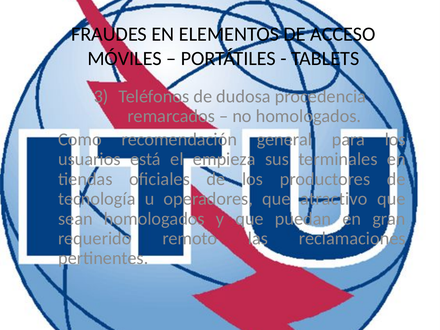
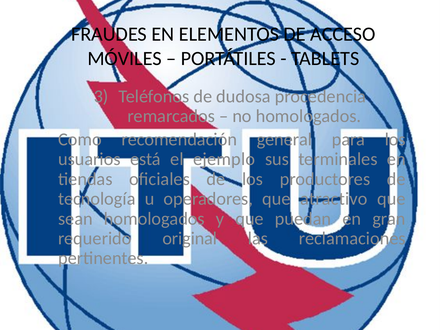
empieza: empieza -> ejemplo
remoto: remoto -> original
